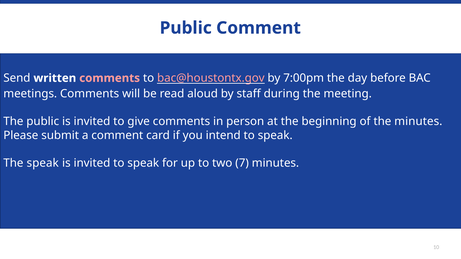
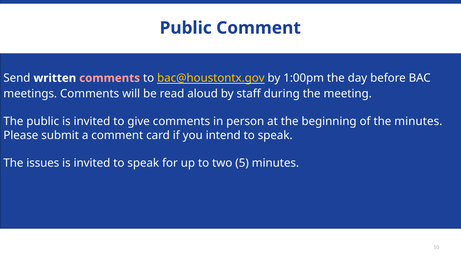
bac@houstontx.gov colour: pink -> yellow
7:00pm: 7:00pm -> 1:00pm
The speak: speak -> issues
7: 7 -> 5
